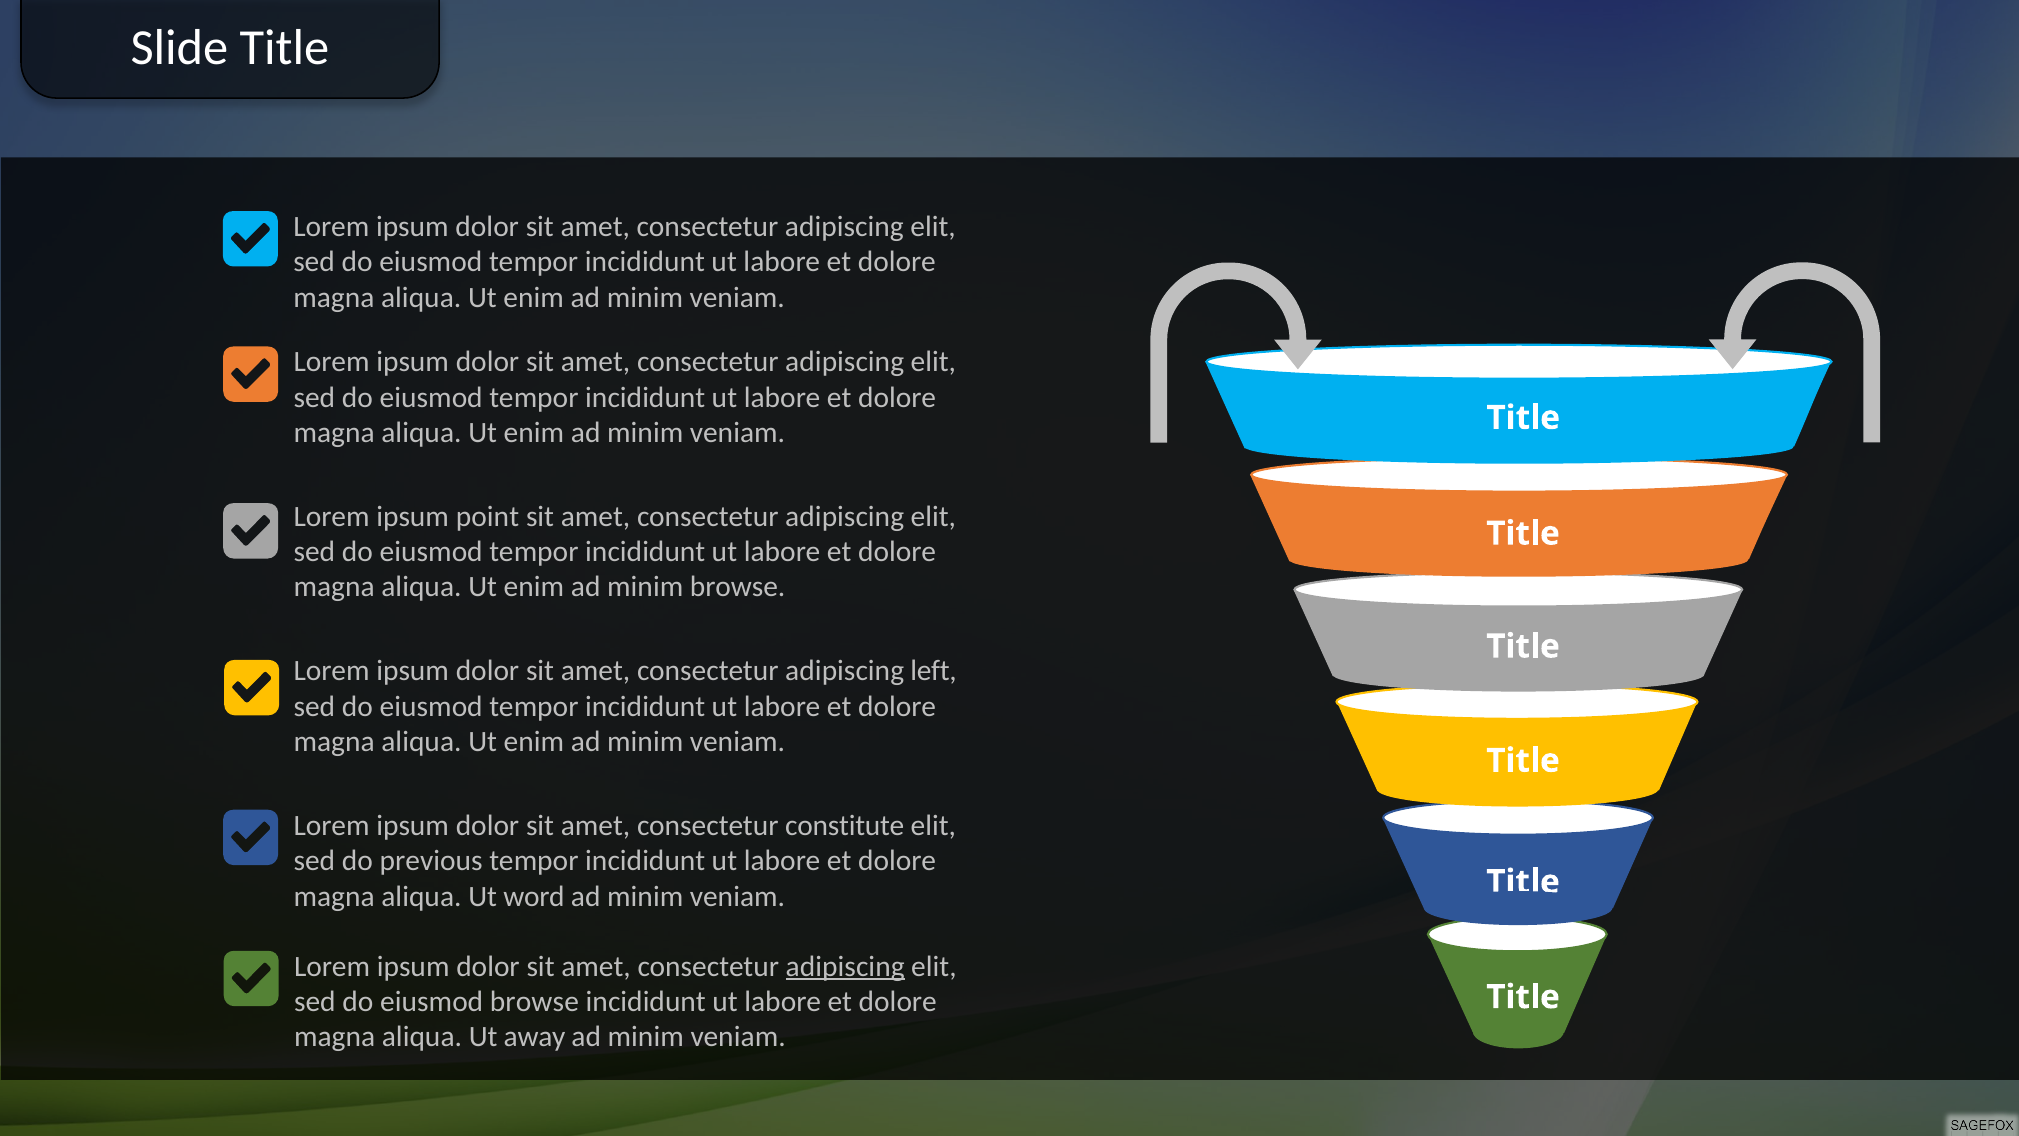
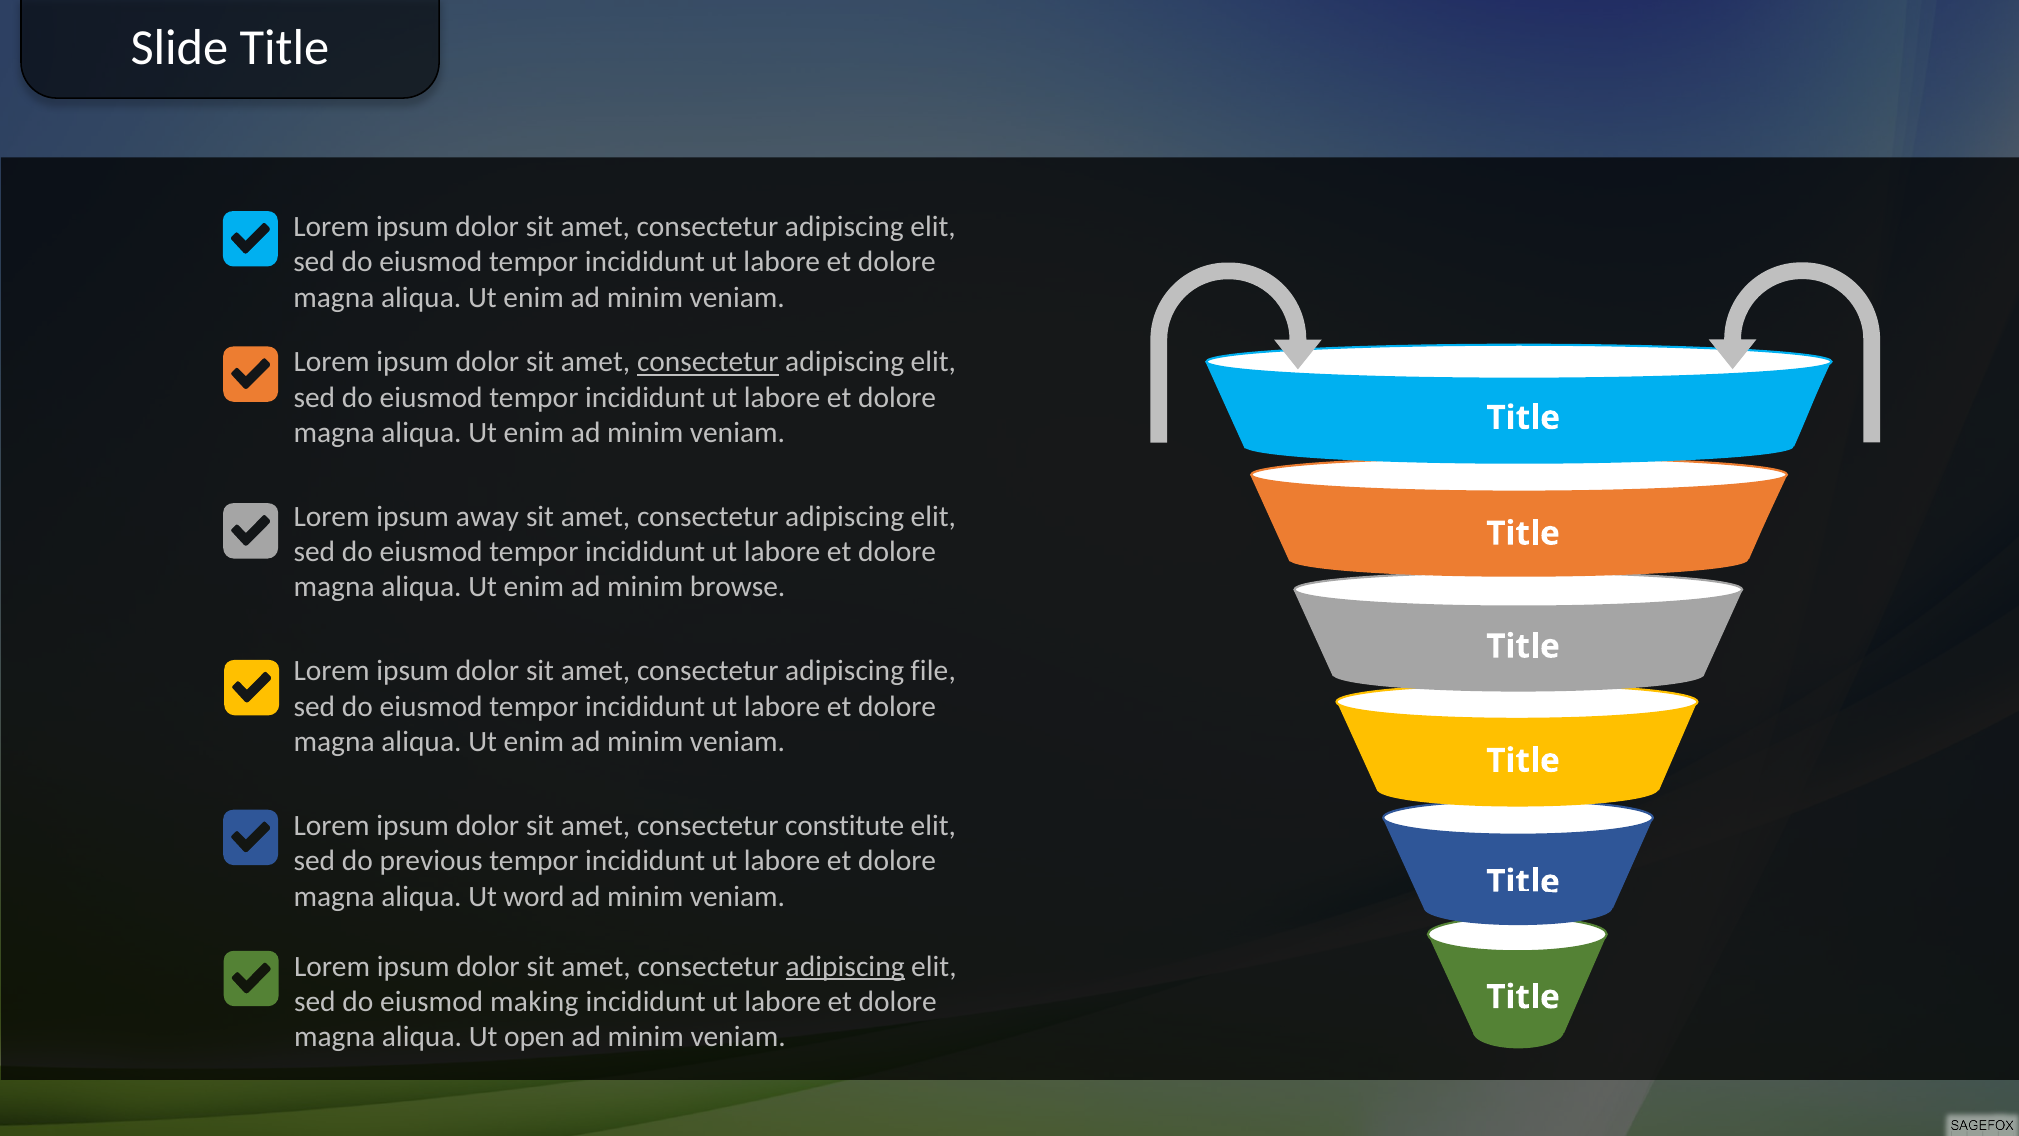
consectetur at (708, 362) underline: none -> present
point: point -> away
left: left -> file
eiusmod browse: browse -> making
away: away -> open
